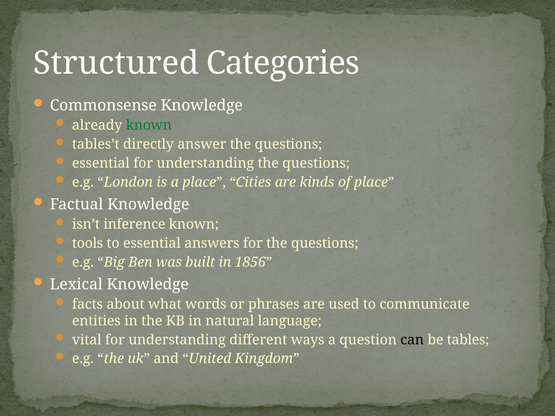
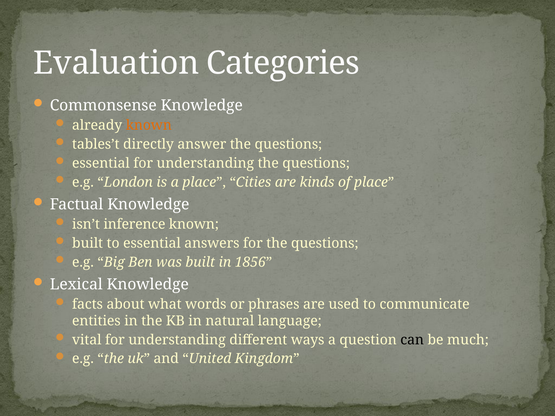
Structured: Structured -> Evaluation
known at (149, 125) colour: green -> orange
tools at (88, 243): tools -> built
tables: tables -> much
